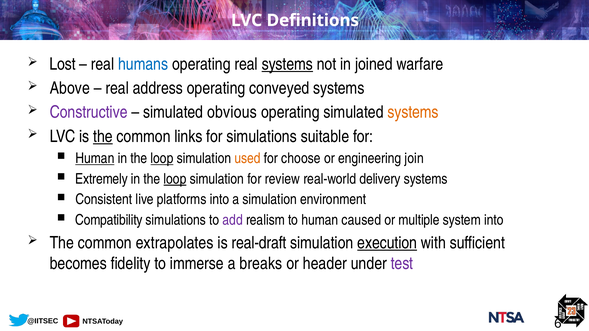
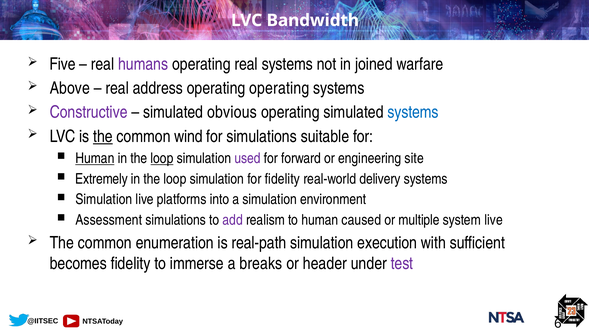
Definitions: Definitions -> Bandwidth
Lost: Lost -> Five
humans colour: blue -> purple
systems at (287, 64) underline: present -> none
operating conveyed: conveyed -> operating
systems at (413, 112) colour: orange -> blue
links: links -> wind
used colour: orange -> purple
choose: choose -> forward
join: join -> site
loop at (175, 179) underline: present -> none
for review: review -> fidelity
Consistent at (104, 200): Consistent -> Simulation
Compatibility: Compatibility -> Assessment
system into: into -> live
extrapolates: extrapolates -> enumeration
real-draft: real-draft -> real-path
execution underline: present -> none
